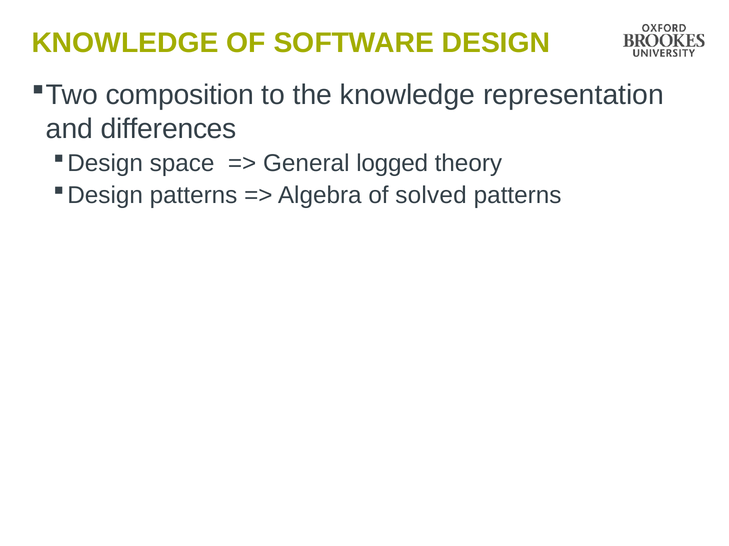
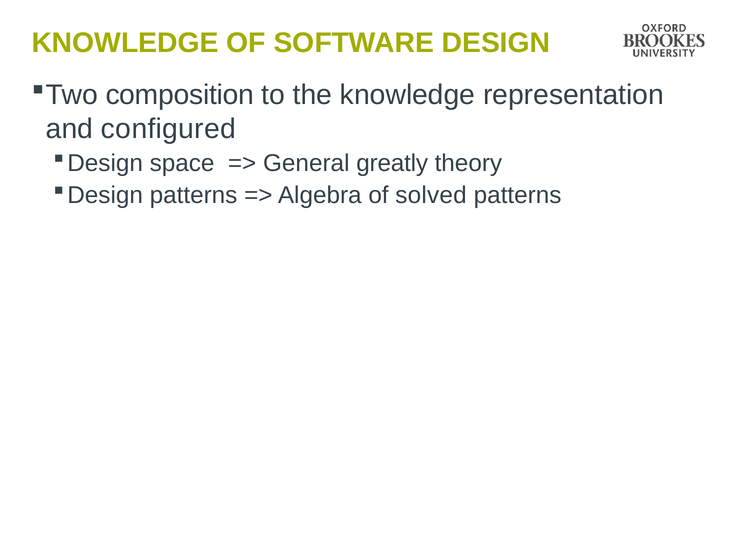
differences: differences -> configured
logged: logged -> greatly
